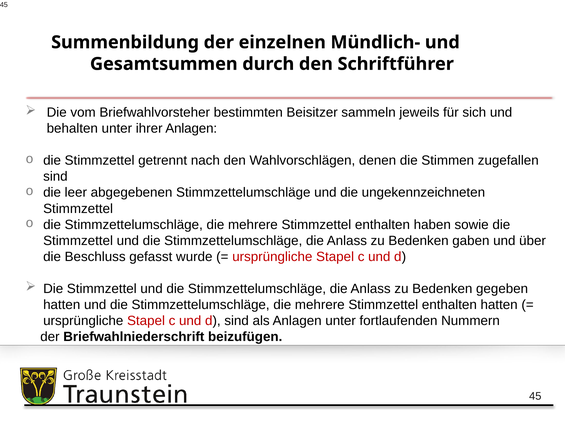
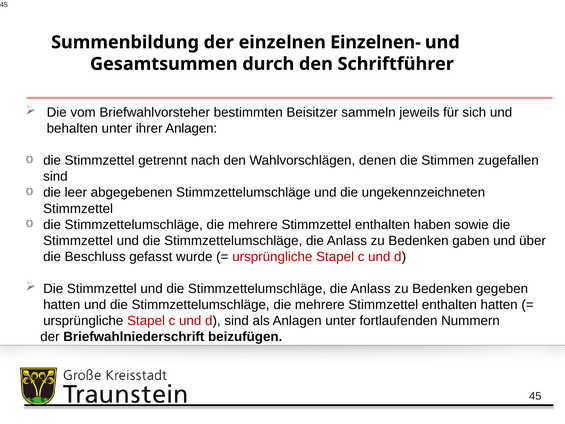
Mündlich-: Mündlich- -> Einzelnen-
